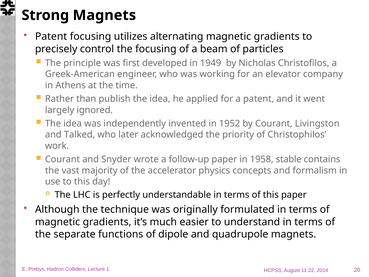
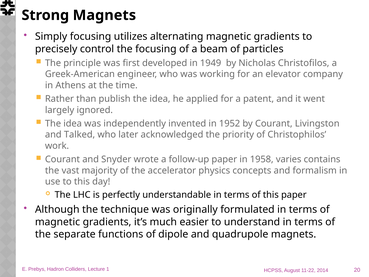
Patent at (51, 37): Patent -> Simply
stable: stable -> varies
